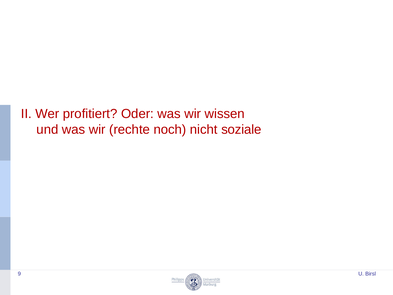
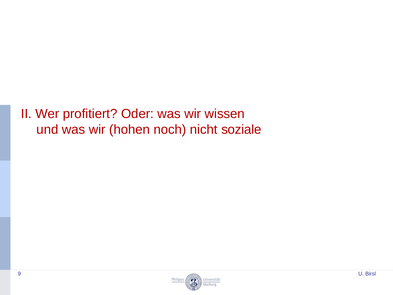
rechte: rechte -> hohen
